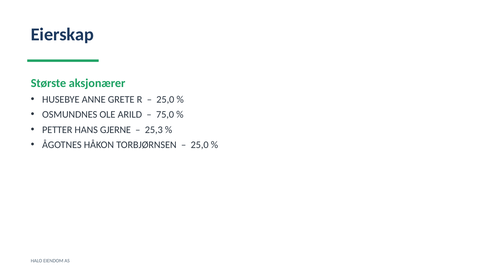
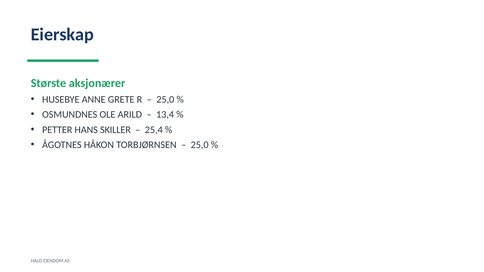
75,0: 75,0 -> 13,4
GJERNE: GJERNE -> SKILLER
25,3: 25,3 -> 25,4
